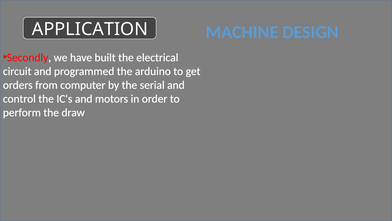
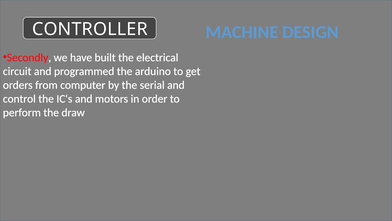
APPLICATION: APPLICATION -> CONTROLLER
